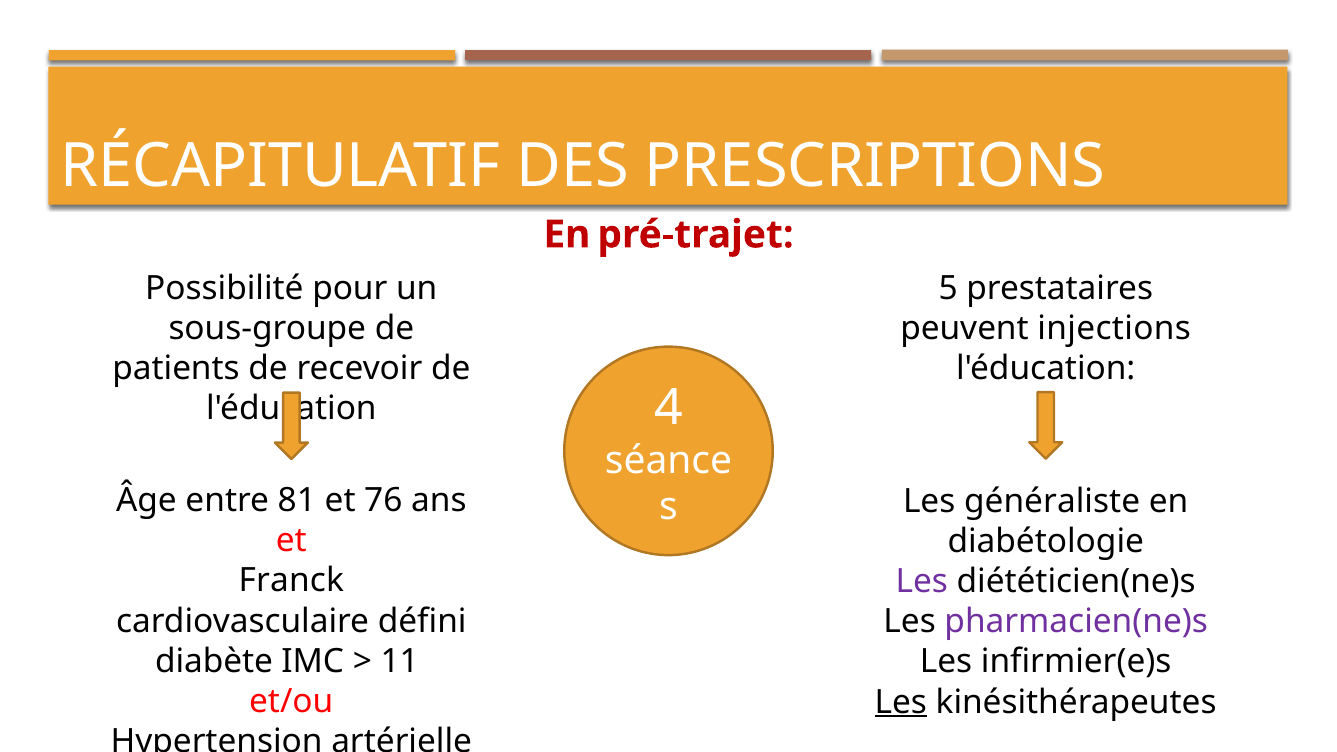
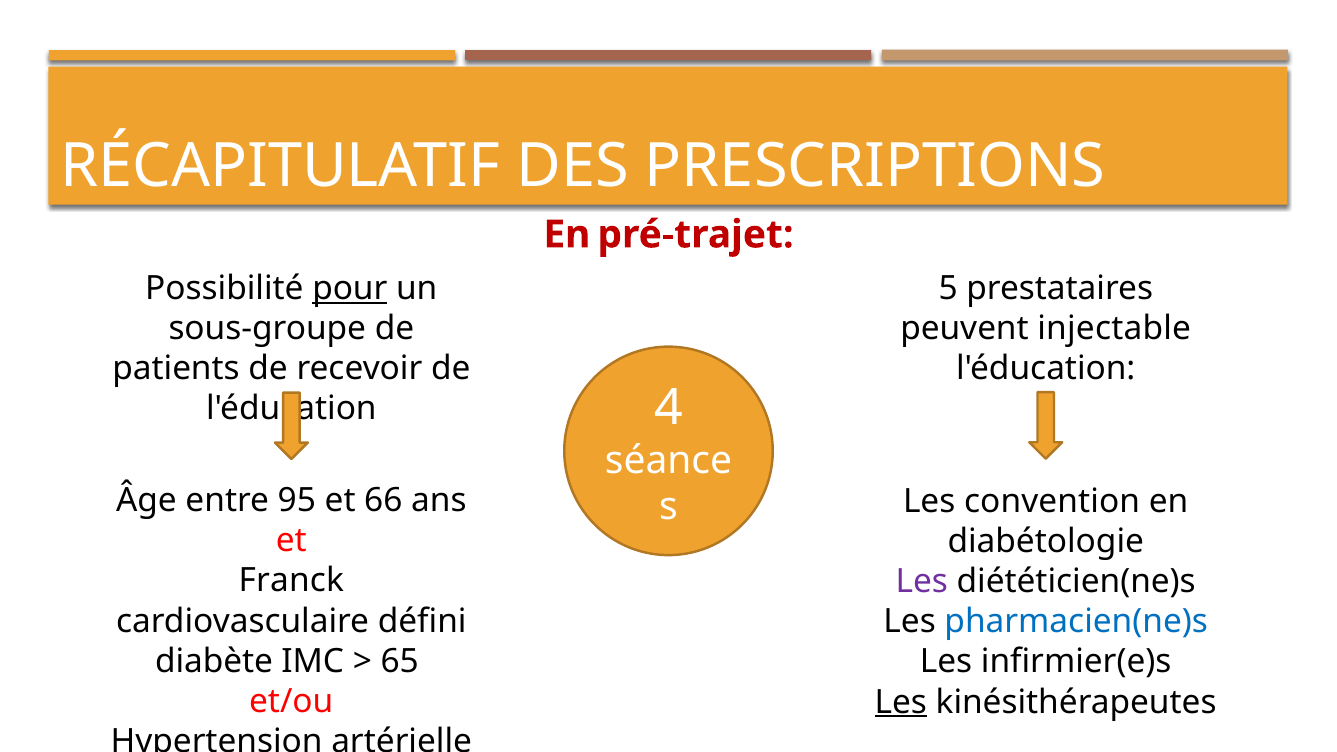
pour underline: none -> present
injections: injections -> injectable
81: 81 -> 95
76: 76 -> 66
généraliste: généraliste -> convention
pharmacien(ne)s colour: purple -> blue
11: 11 -> 65
